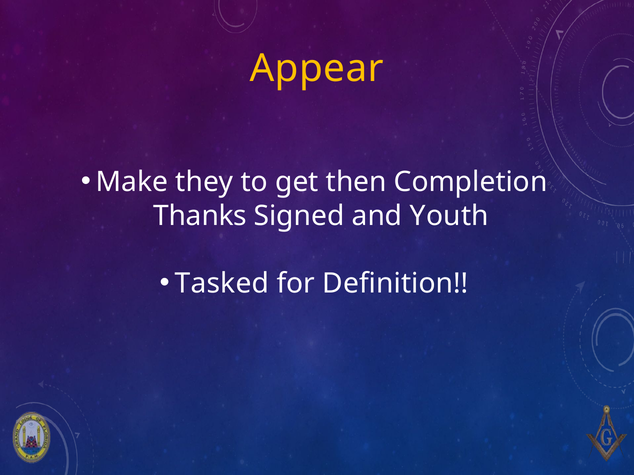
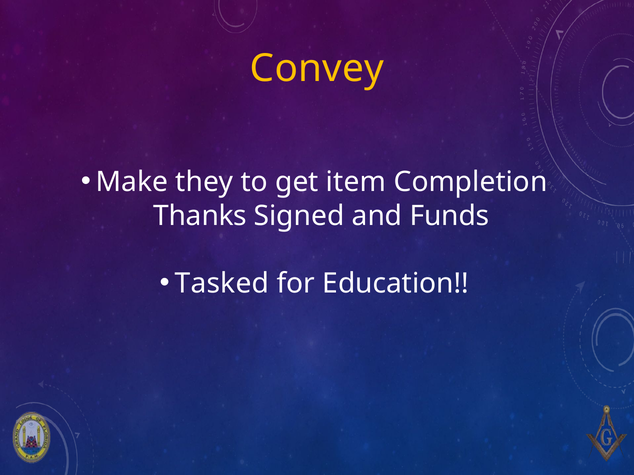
Appear: Appear -> Convey
then: then -> item
Youth: Youth -> Funds
Definition: Definition -> Education
